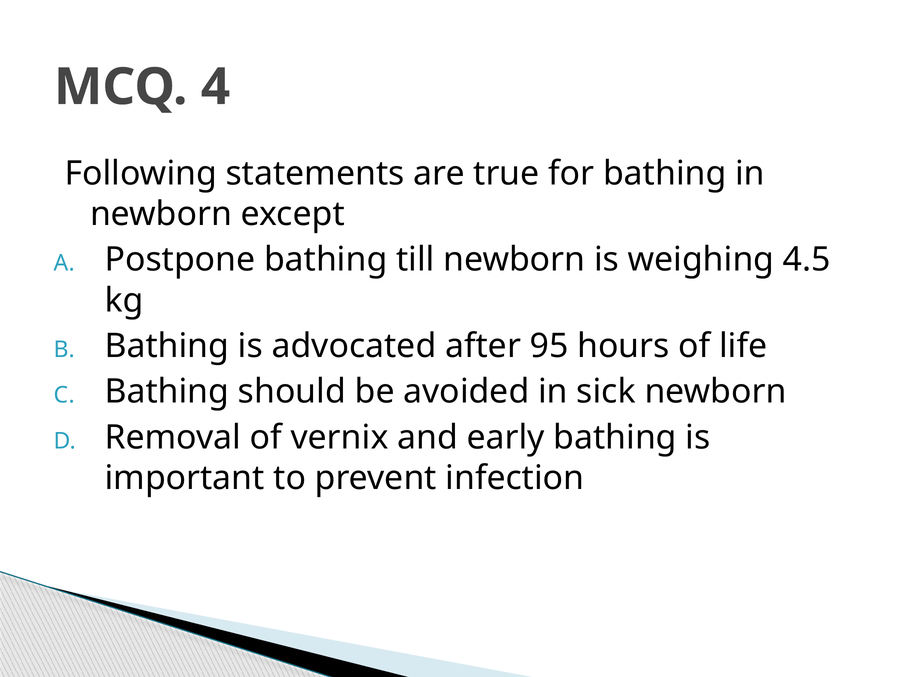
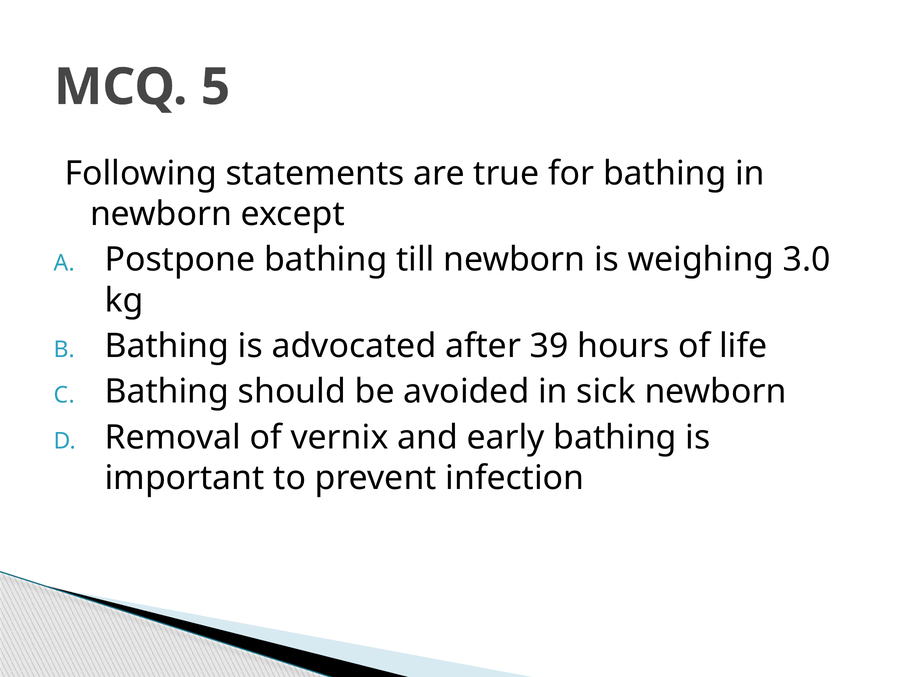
4: 4 -> 5
4.5: 4.5 -> 3.0
95: 95 -> 39
